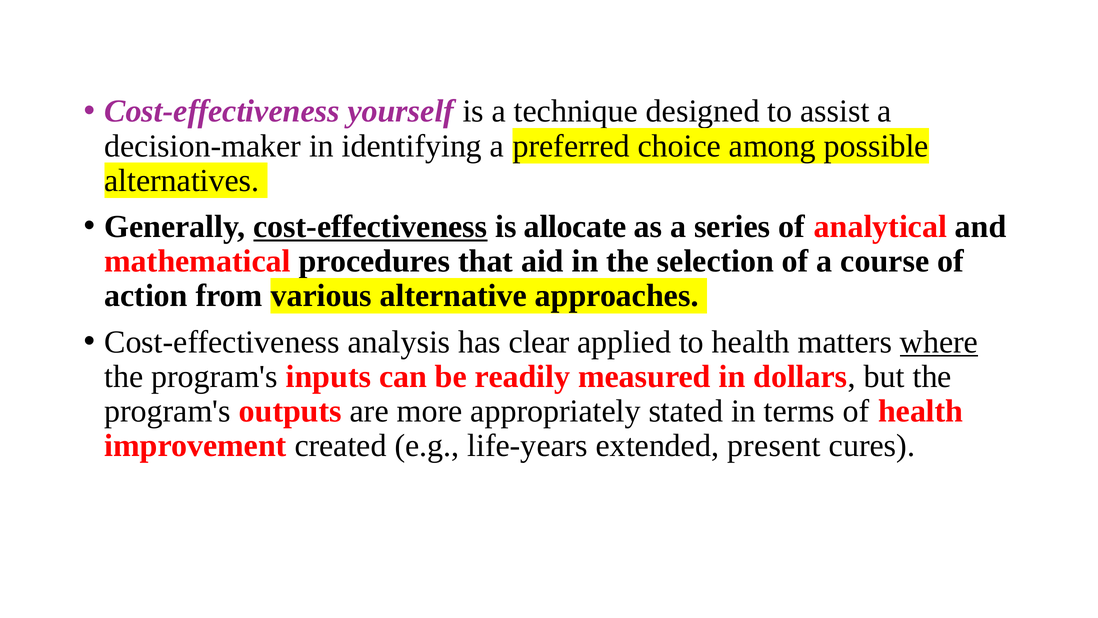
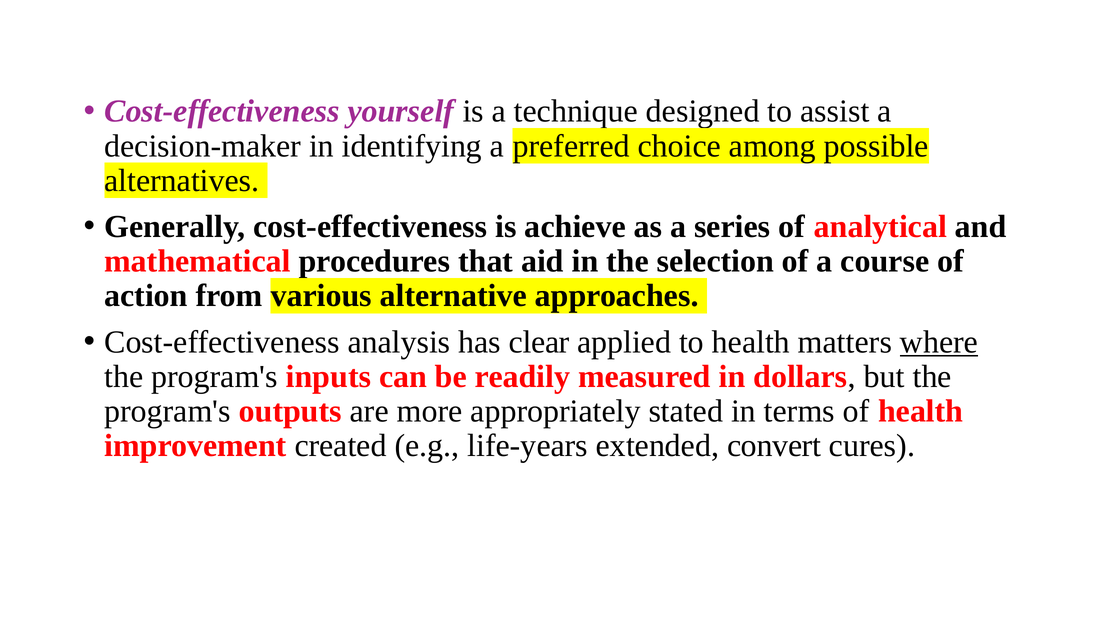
cost-effectiveness at (370, 227) underline: present -> none
allocate: allocate -> achieve
present: present -> convert
